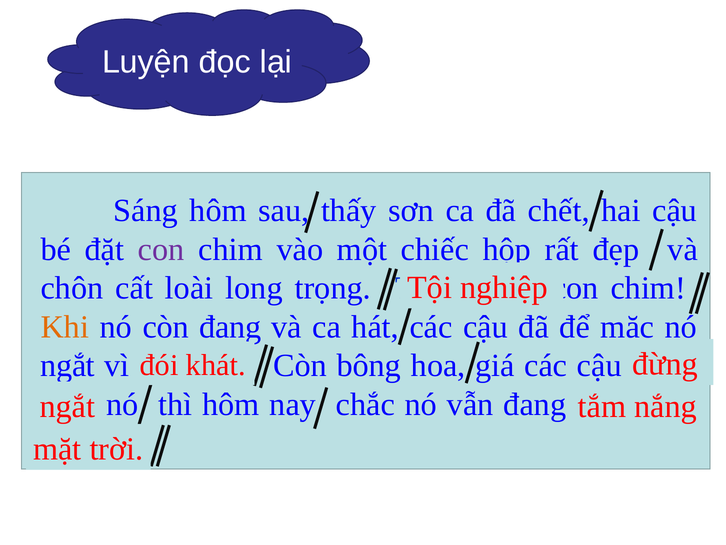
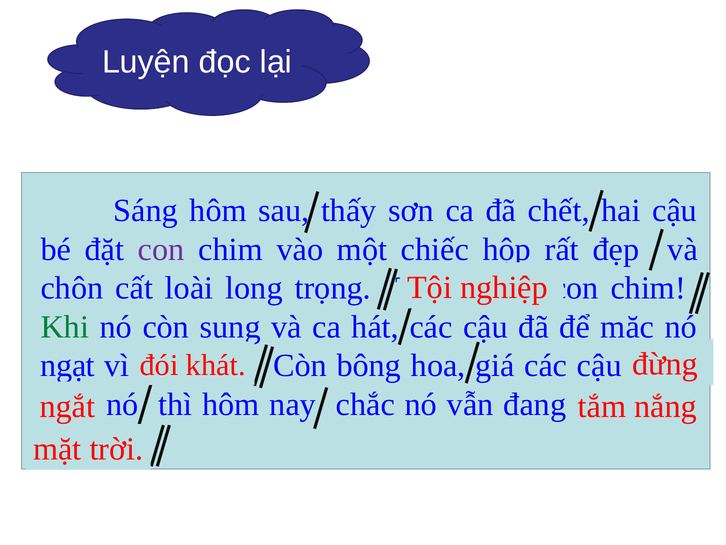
Khi colour: orange -> green
còn đang: đang -> sung
ngắt at (68, 365): ngắt -> ngạt
